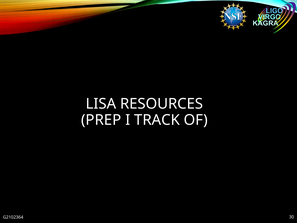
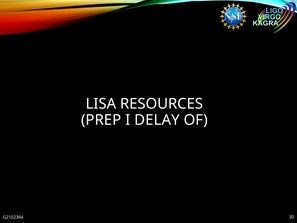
TRACK: TRACK -> DELAY
